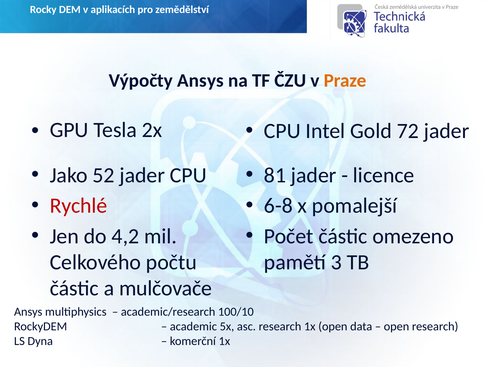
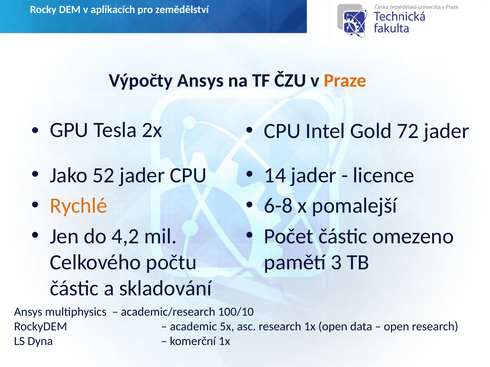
81: 81 -> 14
Rychlé colour: red -> orange
mulčovače: mulčovače -> skladování
